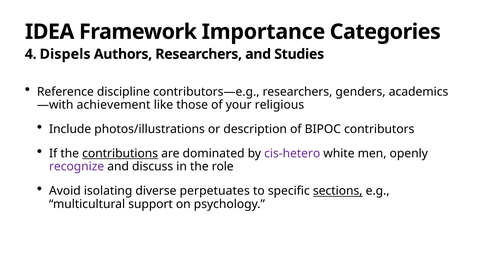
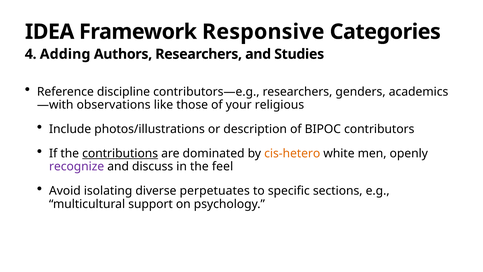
Importance: Importance -> Responsive
Dispels: Dispels -> Adding
achievement: achievement -> observations
cis-hetero colour: purple -> orange
role: role -> feel
sections underline: present -> none
